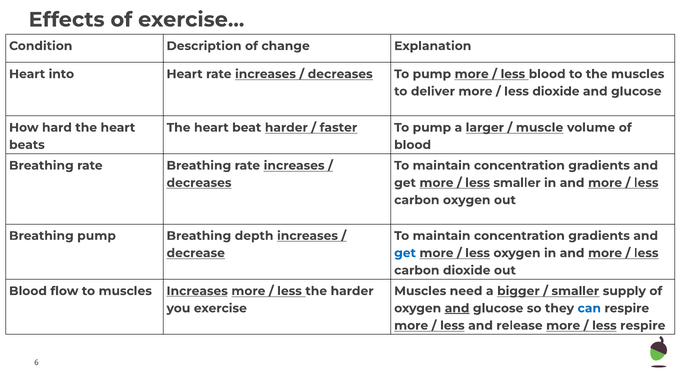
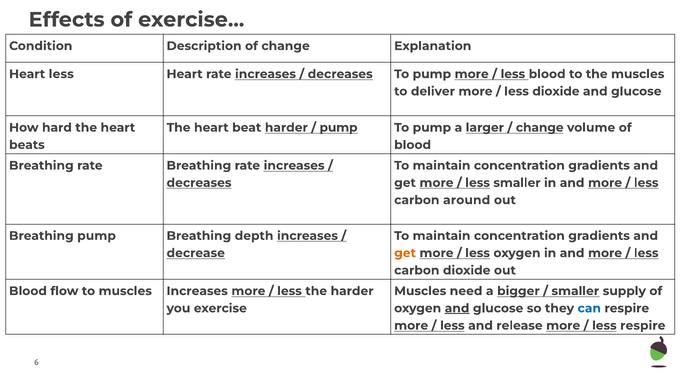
Heart into: into -> less
faster at (338, 128): faster -> pump
muscle at (540, 128): muscle -> change
carbon oxygen: oxygen -> around
get at (405, 253) colour: blue -> orange
Increases at (197, 291) underline: present -> none
